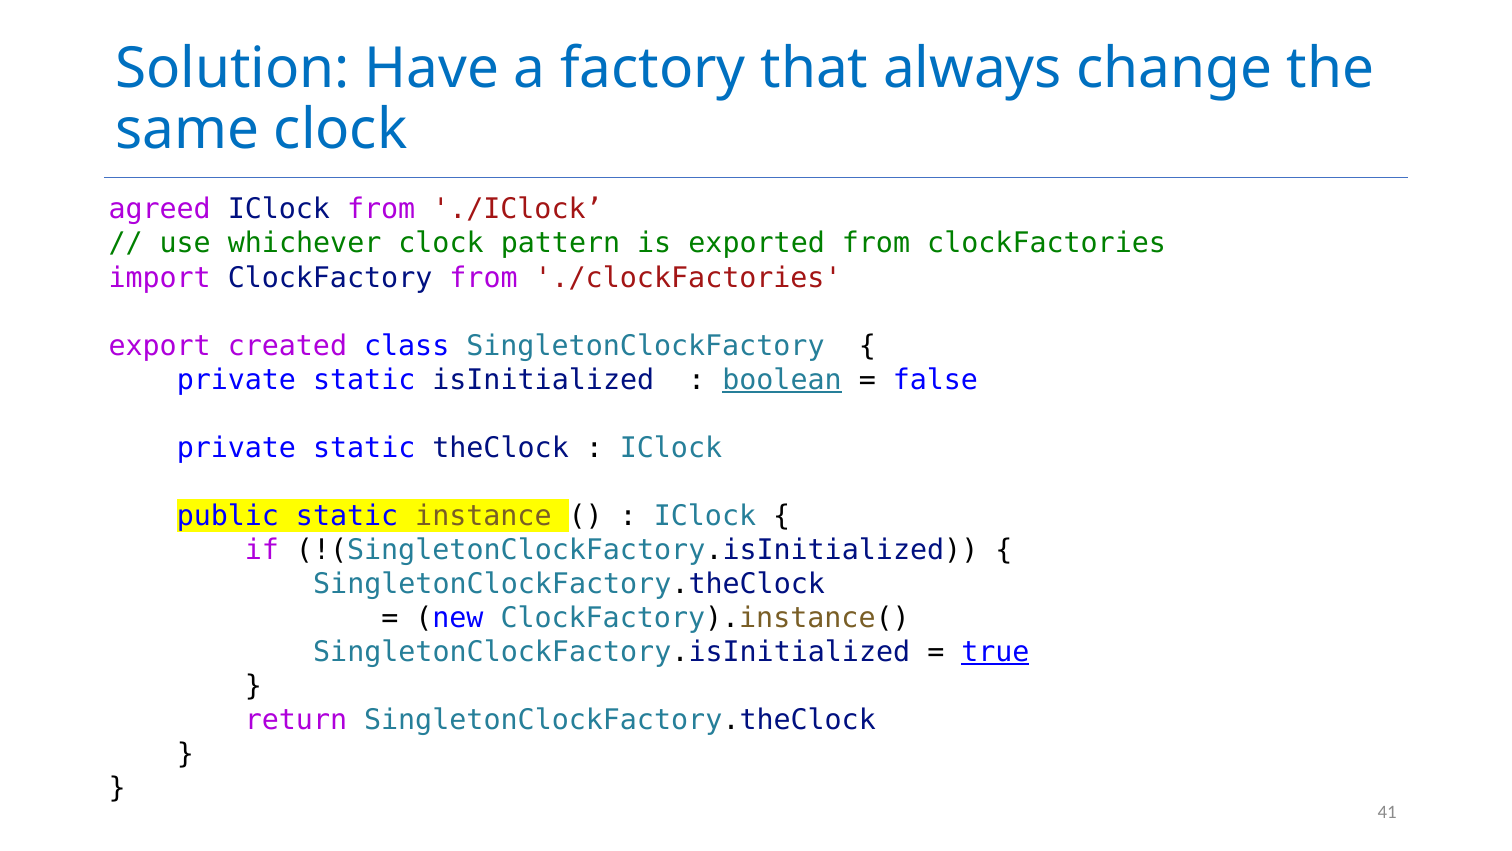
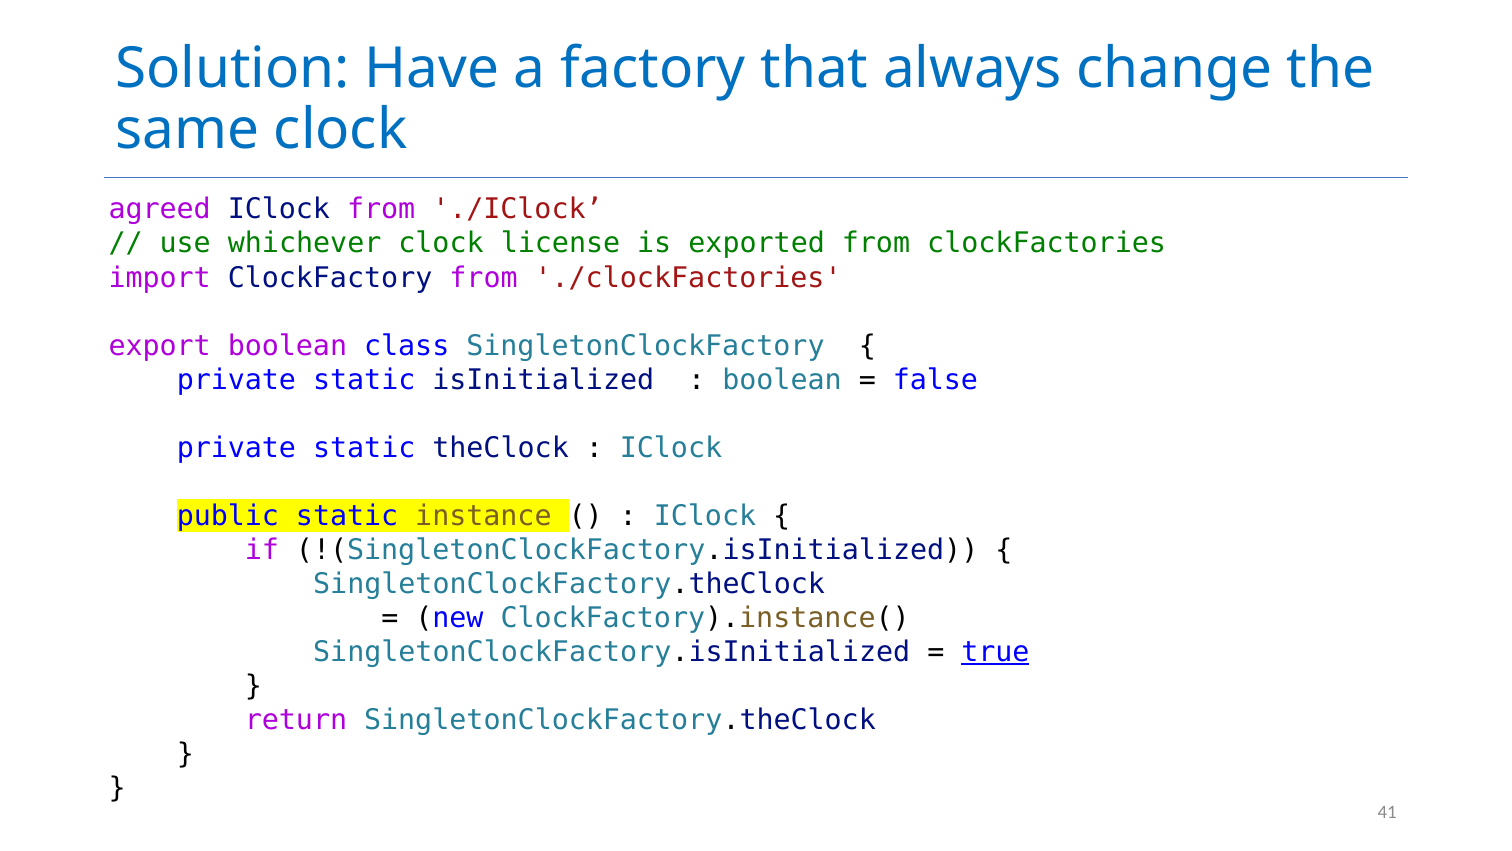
pattern: pattern -> license
export created: created -> boolean
boolean at (782, 380) underline: present -> none
